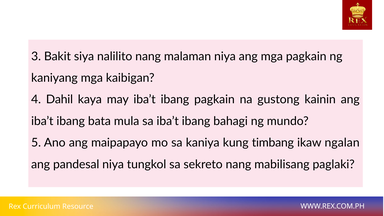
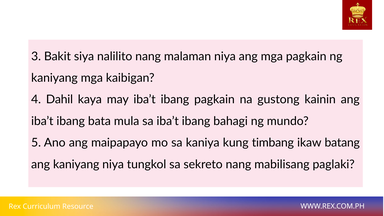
ngalan: ngalan -> batang
ang pandesal: pandesal -> kaniyang
